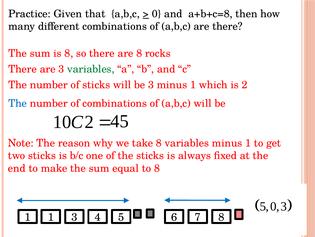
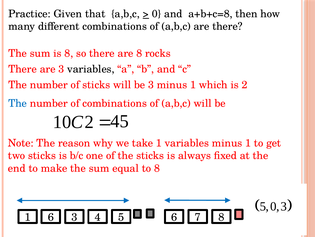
variables at (91, 69) colour: green -> black
take 8: 8 -> 1
1 1: 1 -> 6
